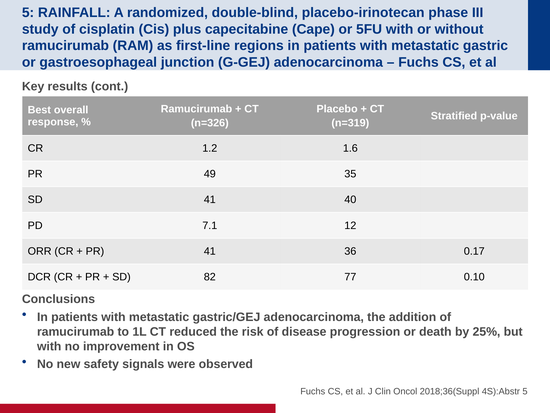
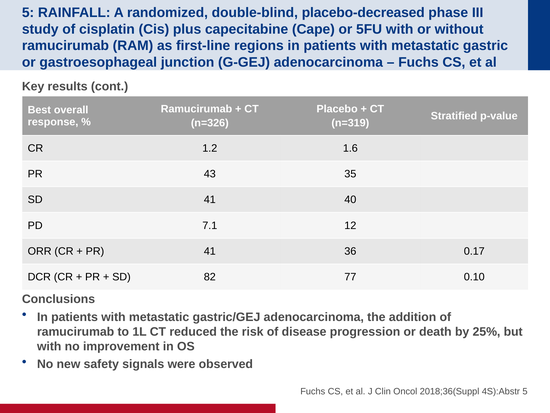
placebo-irinotecan: placebo-irinotecan -> placebo-decreased
49: 49 -> 43
